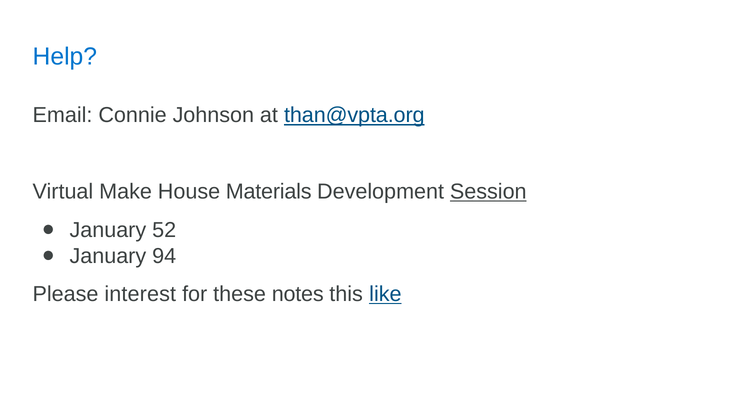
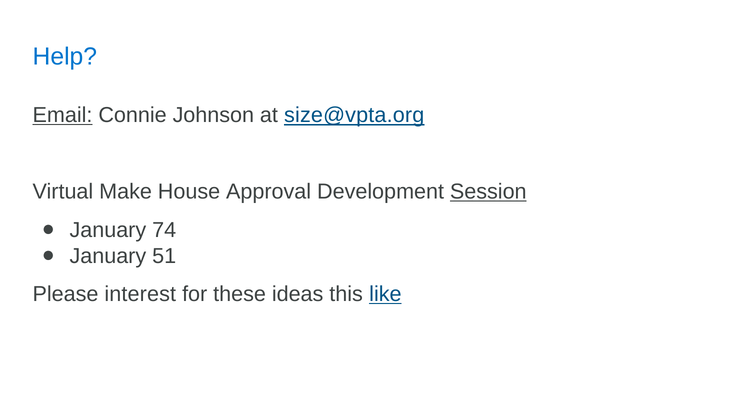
Email underline: none -> present
than@vpta.org: than@vpta.org -> size@vpta.org
Materials: Materials -> Approval
52: 52 -> 74
94: 94 -> 51
notes: notes -> ideas
